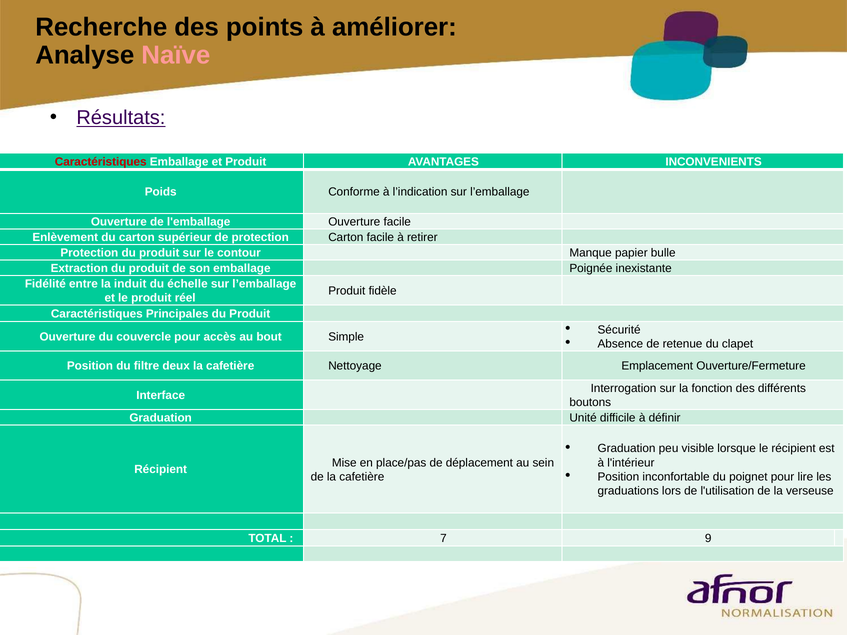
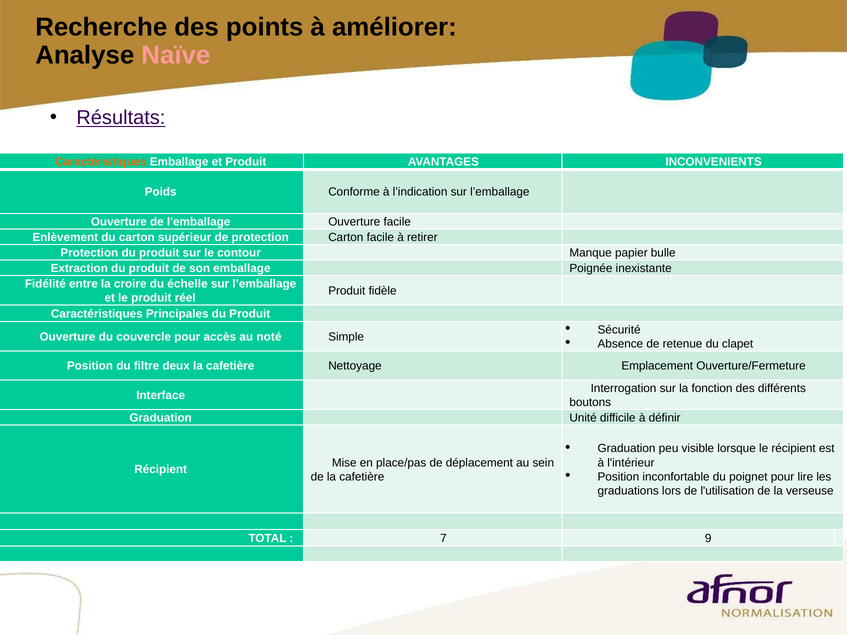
Caractéristiques at (101, 162) colour: red -> orange
induit: induit -> croire
bout: bout -> noté
